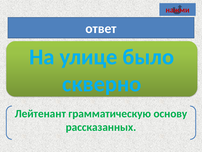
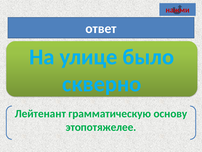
рассказанных: рассказанных -> этопотяжелее
